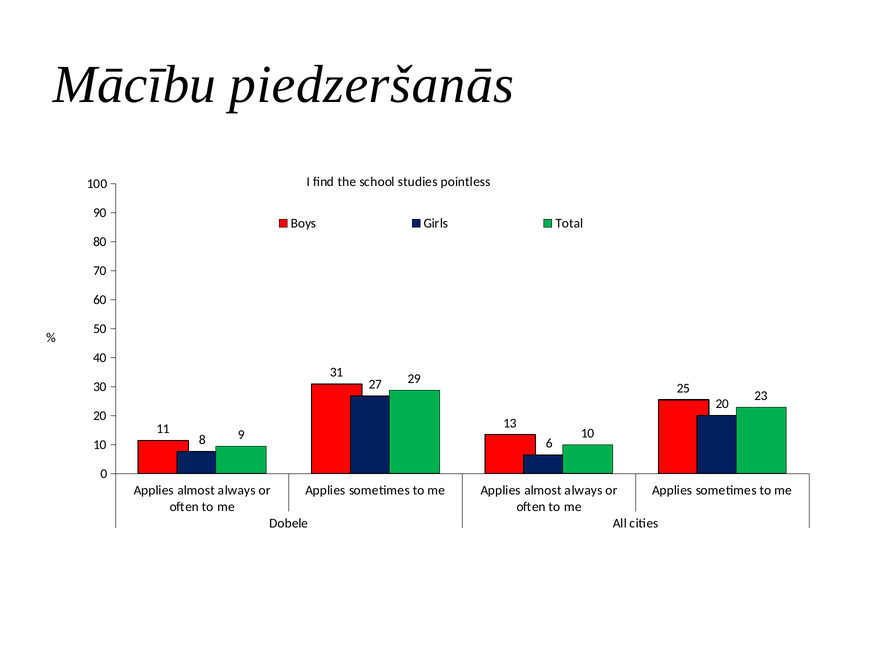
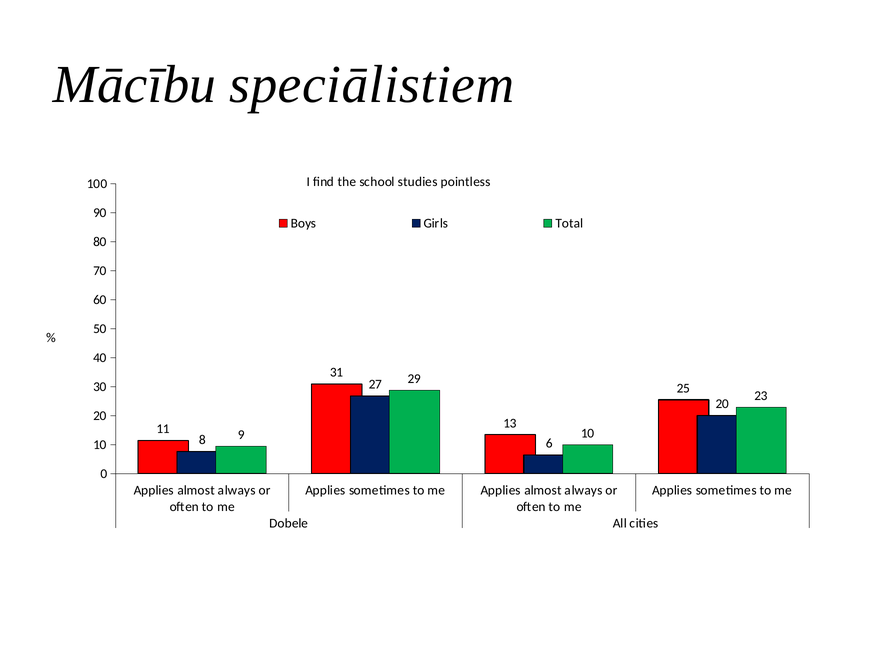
piedzeršanās: piedzeršanās -> speciālistiem
